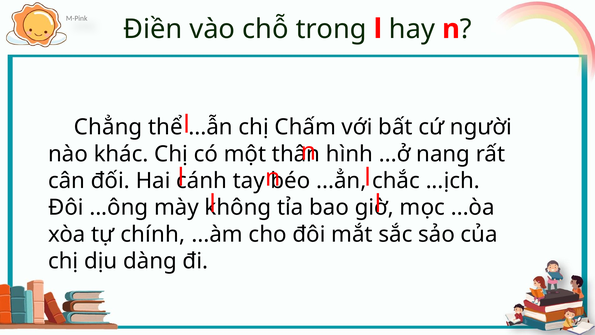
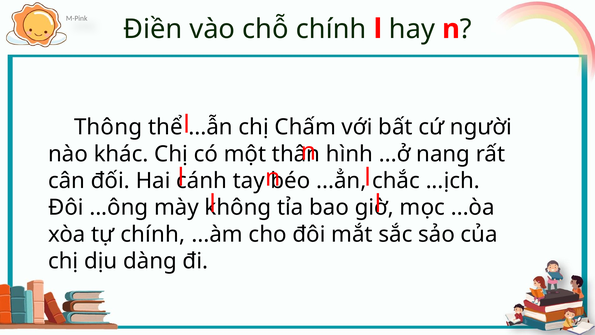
chỗ trong: trong -> chính
Chẳng: Chẳng -> Thông
